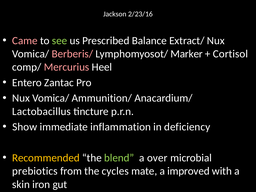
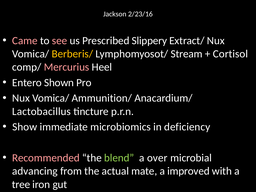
see colour: light green -> pink
Balance: Balance -> Slippery
Berberis/ colour: pink -> yellow
Marker: Marker -> Stream
Zantac: Zantac -> Shown
inflammation: inflammation -> microbiomics
Recommended colour: yellow -> pink
prebiotics: prebiotics -> advancing
cycles: cycles -> actual
skin: skin -> tree
